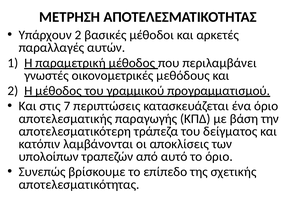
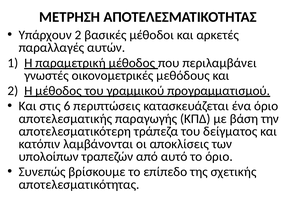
7: 7 -> 6
